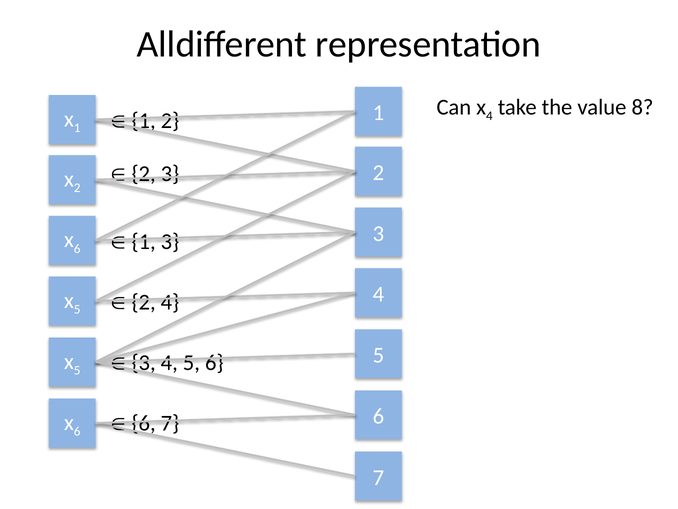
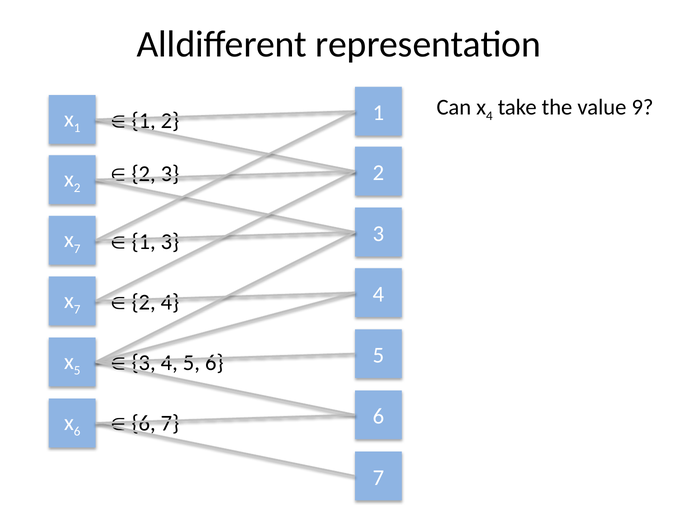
8: 8 -> 9
6 at (77, 249): 6 -> 7
5 at (77, 309): 5 -> 7
